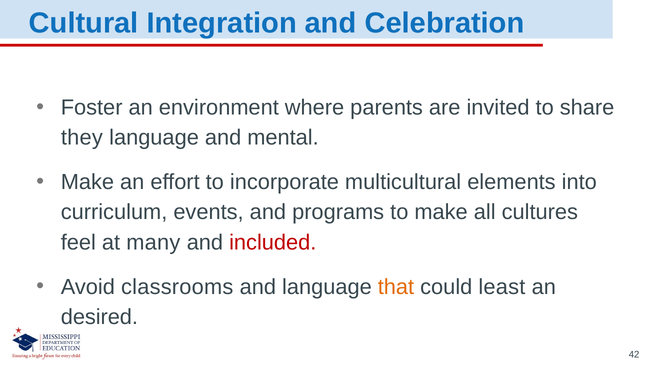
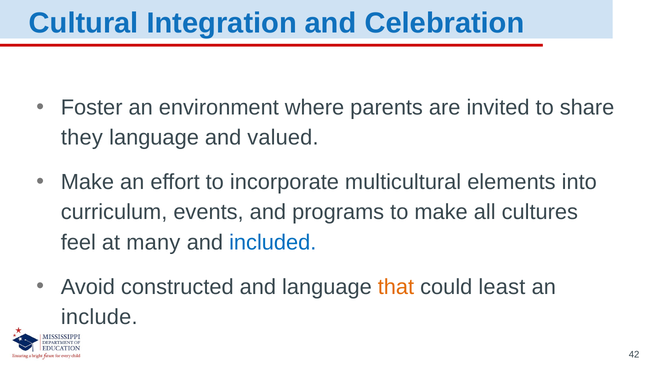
mental: mental -> valued
included colour: red -> blue
classrooms: classrooms -> constructed
desired: desired -> include
